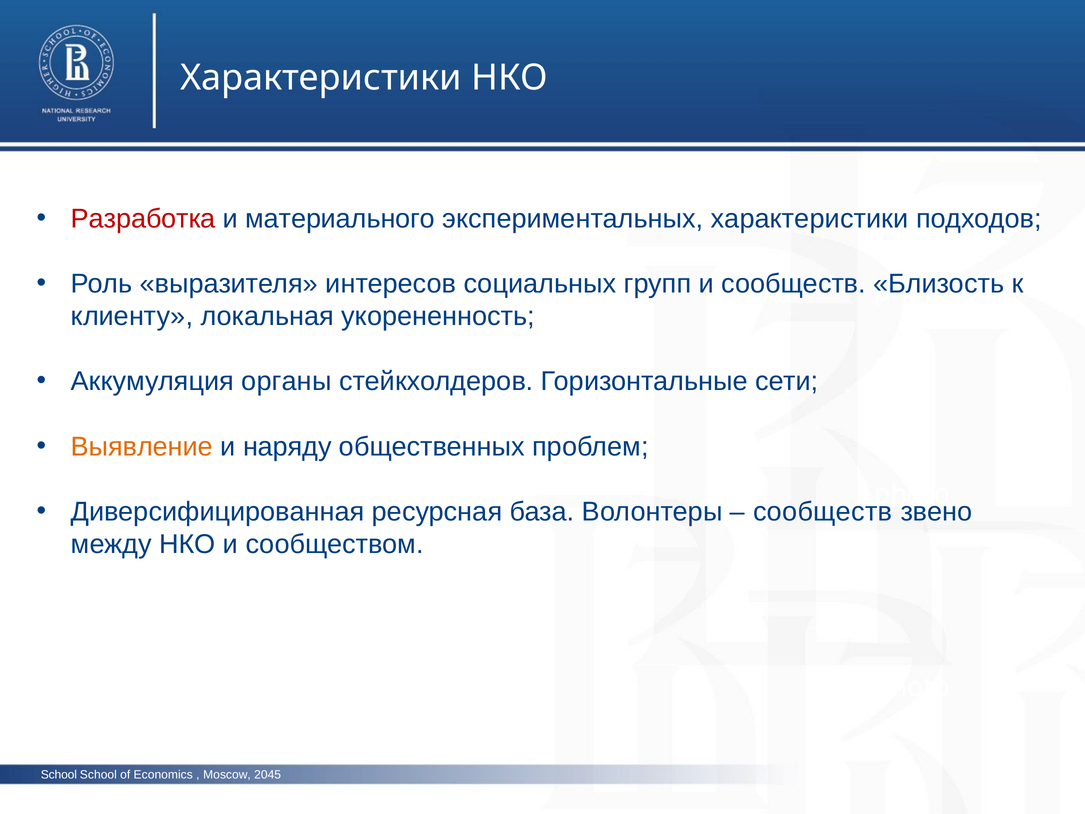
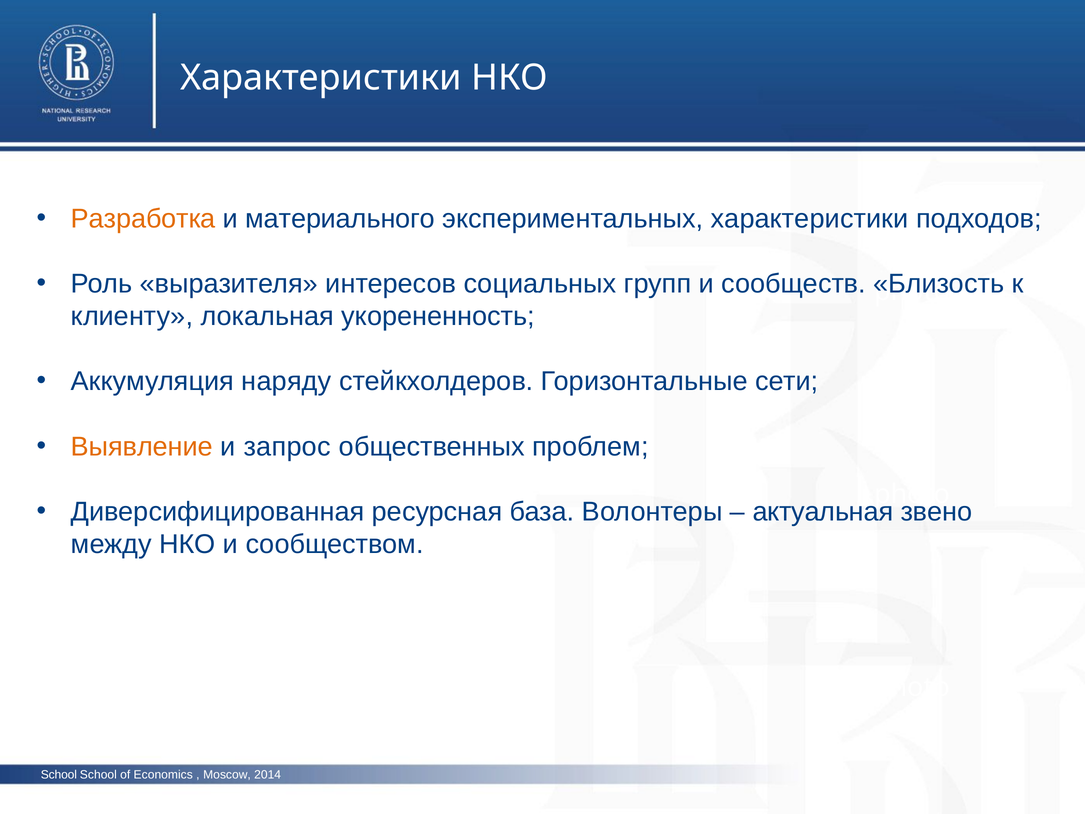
Разработка colour: red -> orange
органы: органы -> наряду
наряду: наряду -> запрос
сообществ at (823, 512): сообществ -> актуальная
2045: 2045 -> 2014
